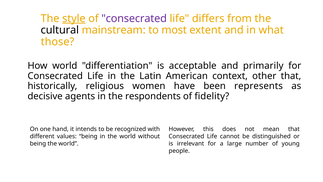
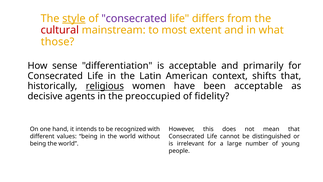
cultural colour: black -> red
How world: world -> sense
other: other -> shifts
religious underline: none -> present
been represents: represents -> acceptable
respondents: respondents -> preoccupied
